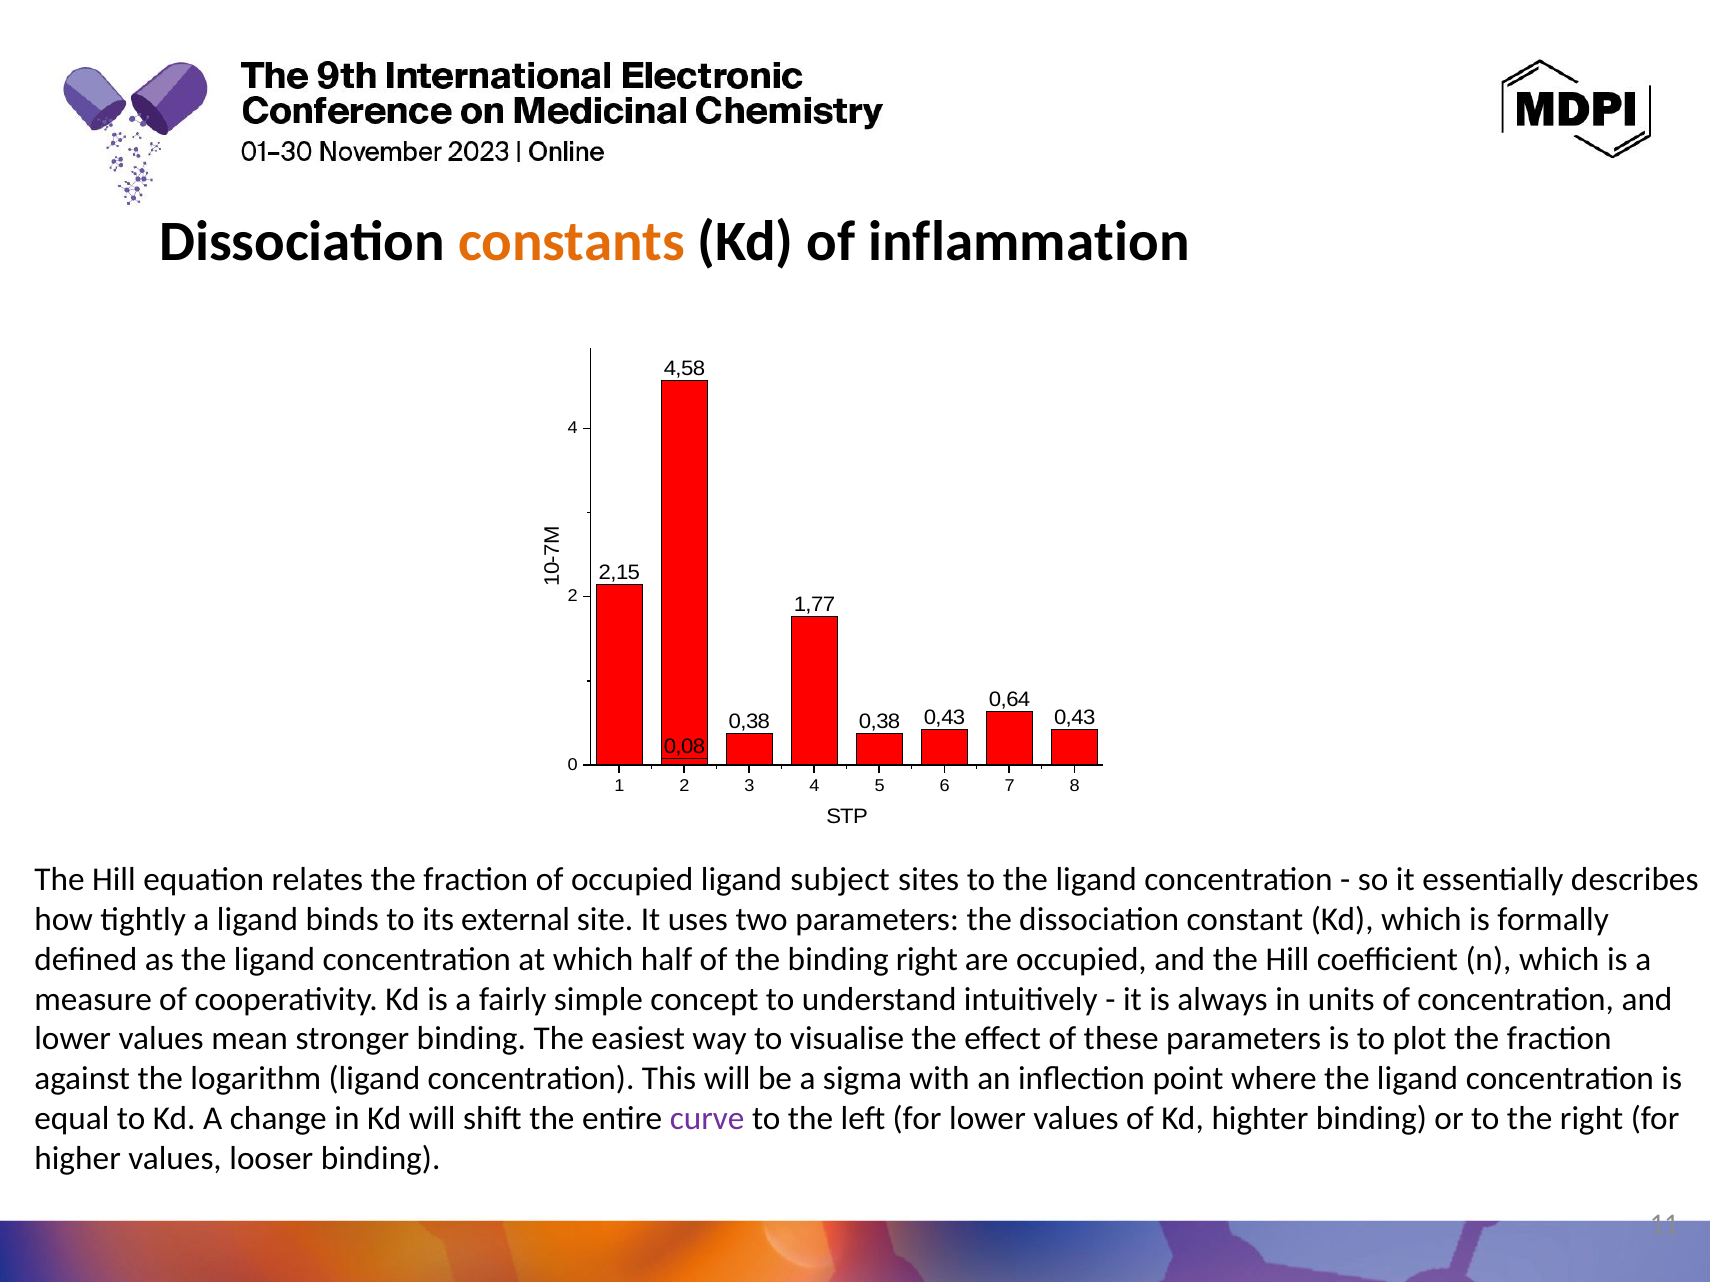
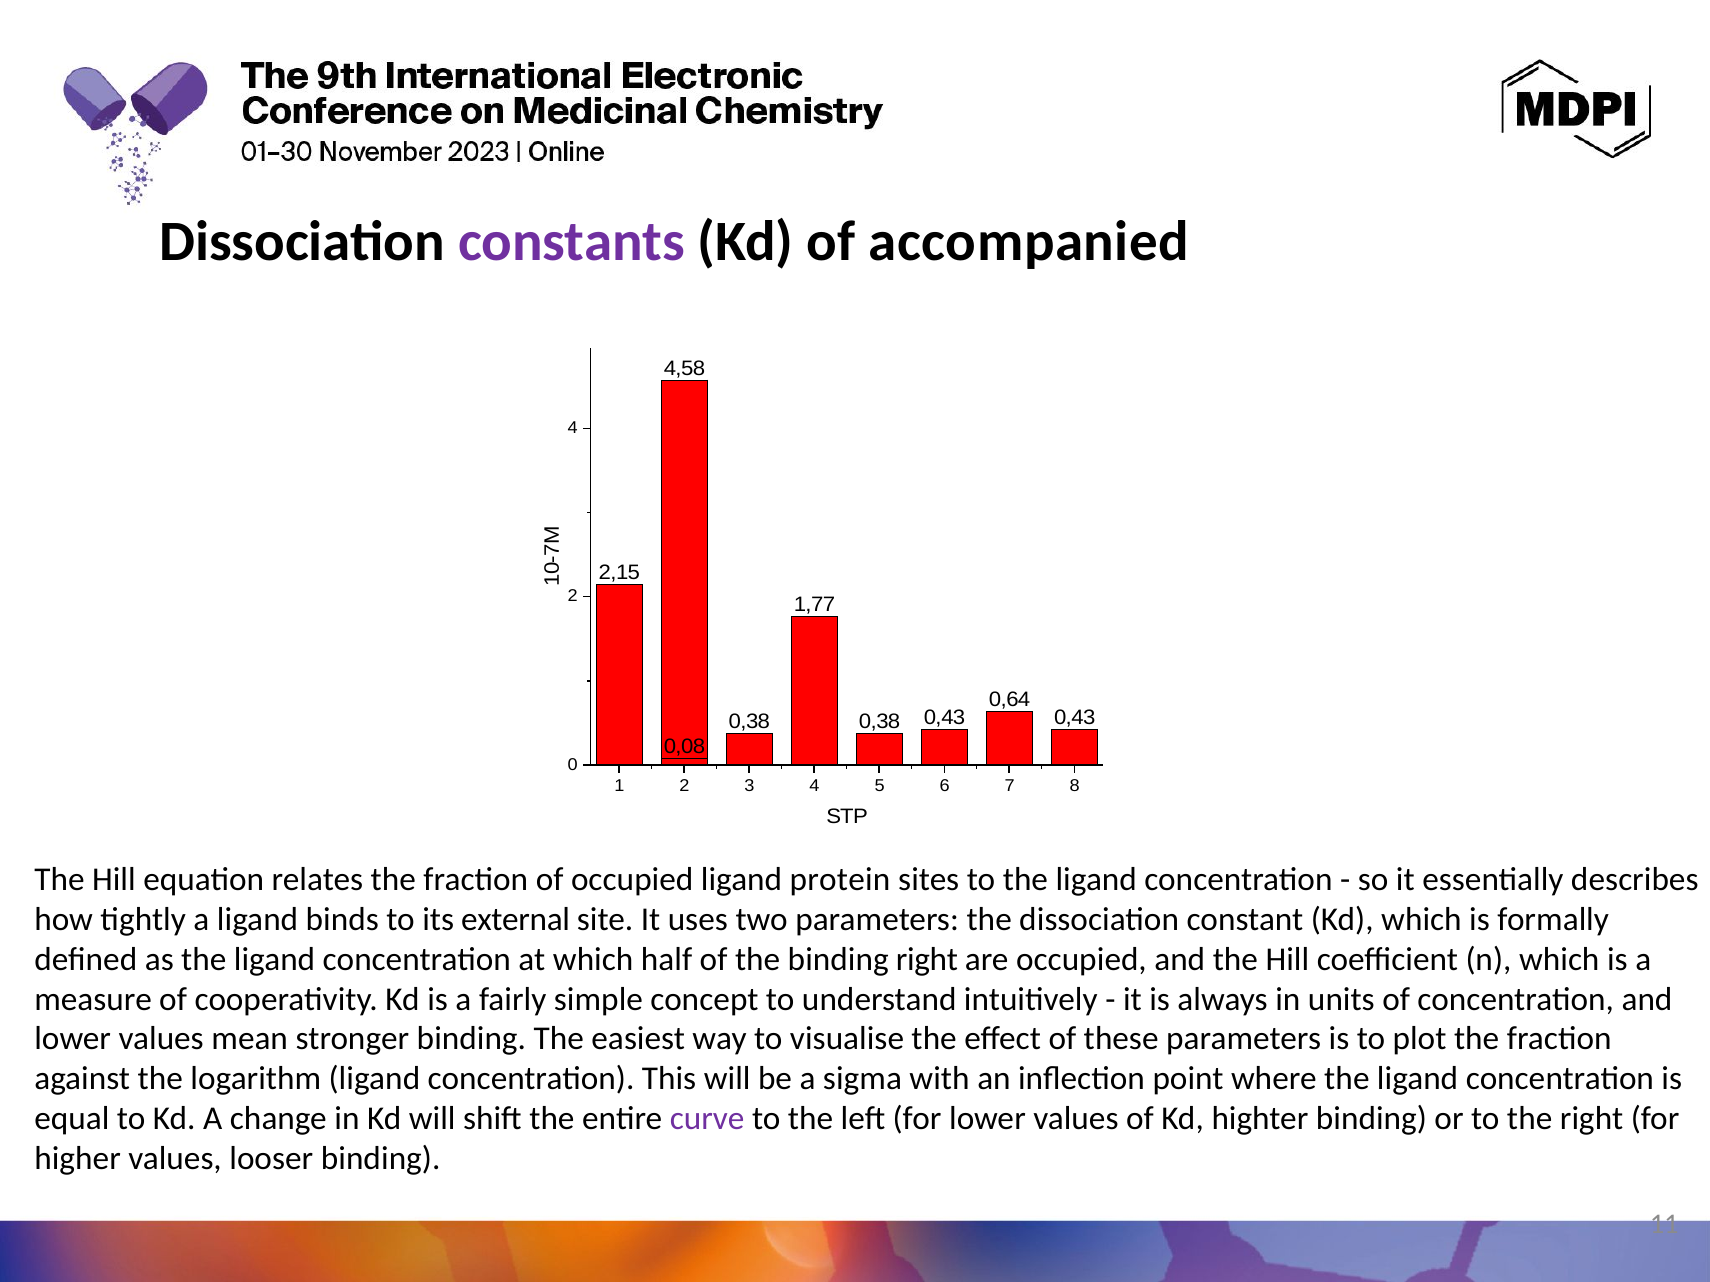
constants colour: orange -> purple
inflammation: inflammation -> accompanied
subject: subject -> protein
